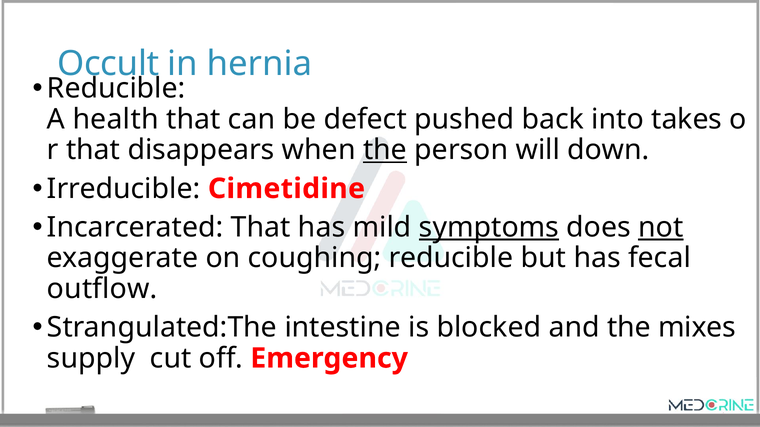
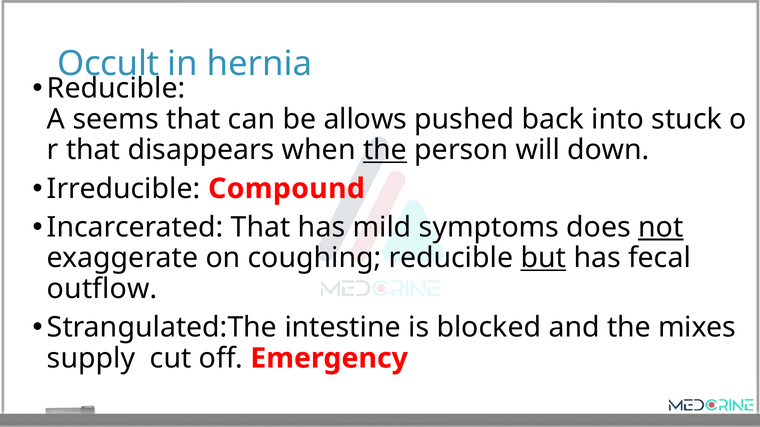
health: health -> seems
defect: defect -> allows
takes: takes -> stuck
Cimetidine: Cimetidine -> Compound
symptoms underline: present -> none
but underline: none -> present
